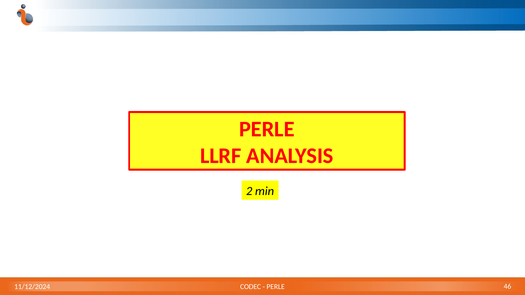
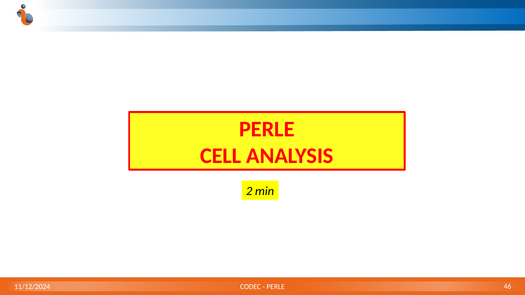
LLRF: LLRF -> CELL
